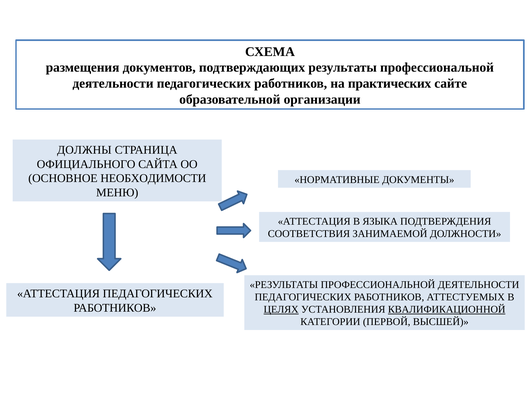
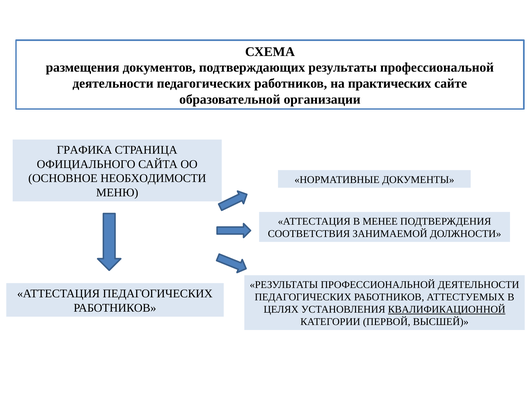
ДОЛЖНЫ: ДОЛЖНЫ -> ГРАФИКА
ЯЗЫКА: ЯЗЫКА -> МЕНЕЕ
ЦЕЛЯХ underline: present -> none
